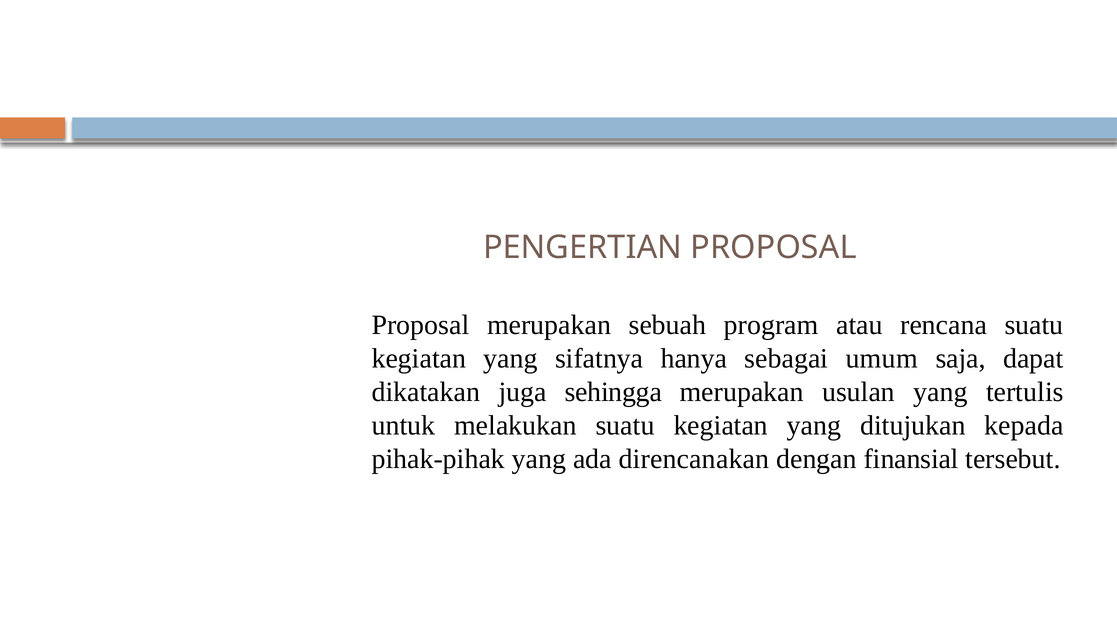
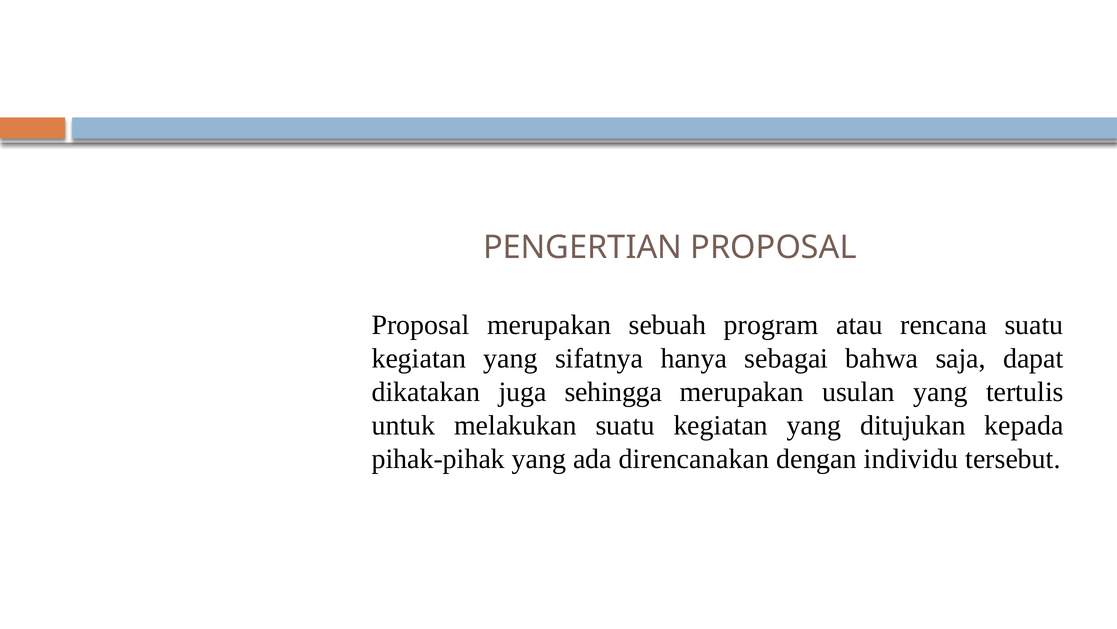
umum: umum -> bahwa
finansial: finansial -> individu
